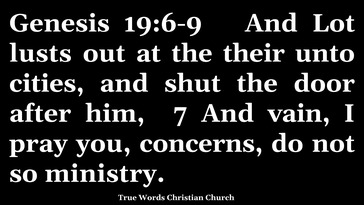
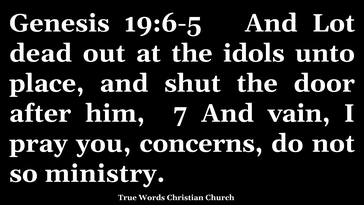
19:6-9: 19:6-9 -> 19:6-5
lusts: lusts -> dead
their: their -> idols
cities: cities -> place
